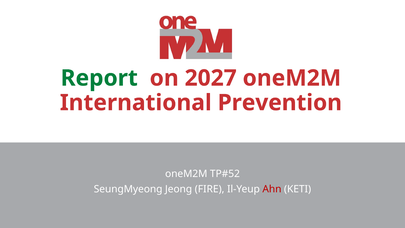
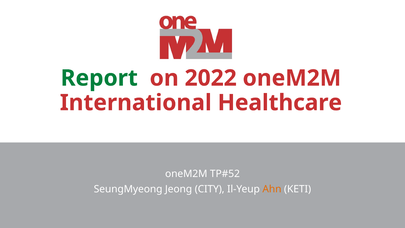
2027: 2027 -> 2022
Prevention: Prevention -> Healthcare
FIRE: FIRE -> CITY
Ahn colour: red -> orange
